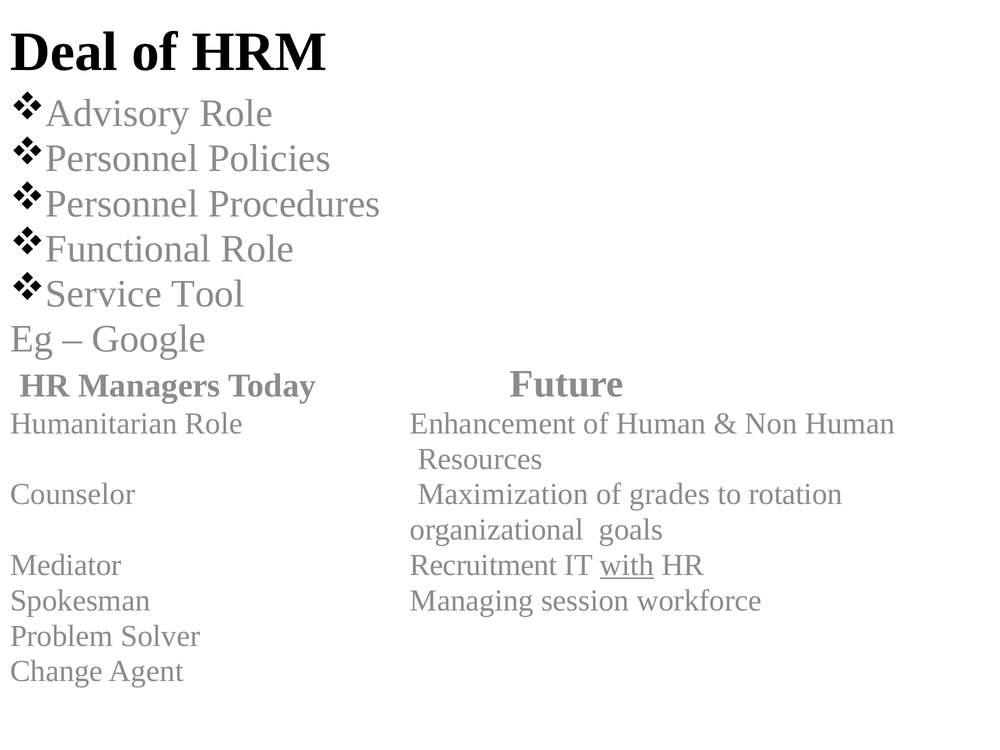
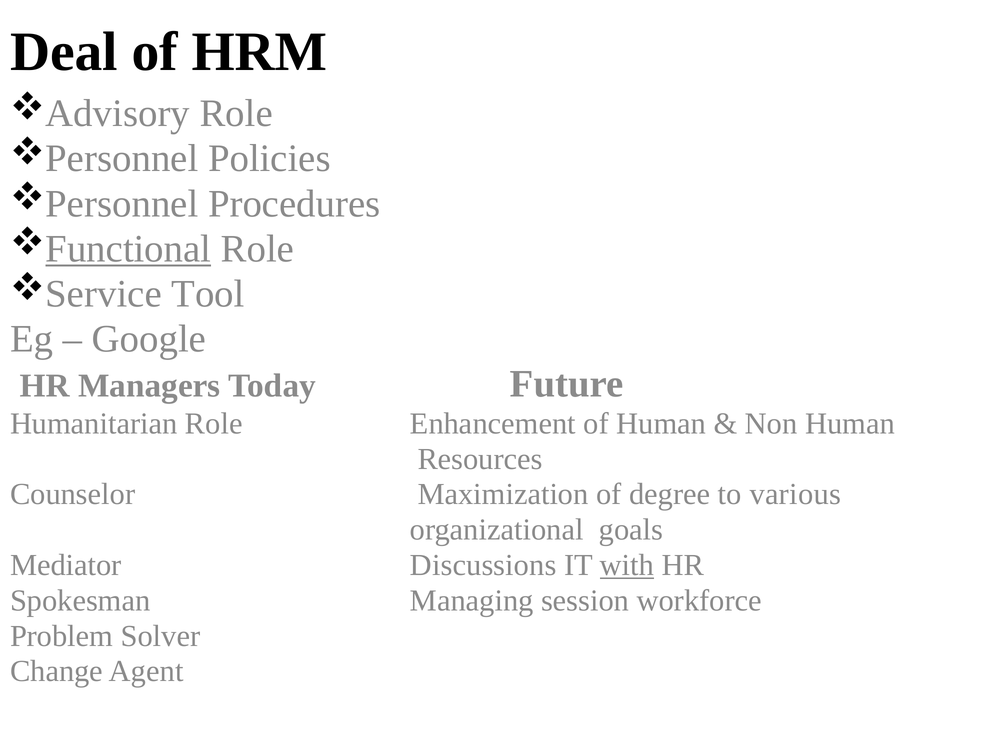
Functional underline: none -> present
grades: grades -> degree
rotation: rotation -> various
Recruitment: Recruitment -> Discussions
